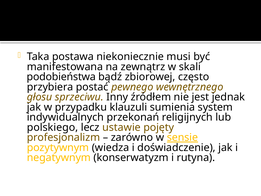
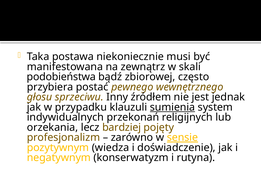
sumienia underline: none -> present
polskiego: polskiego -> orzekania
ustawie: ustawie -> bardziej
